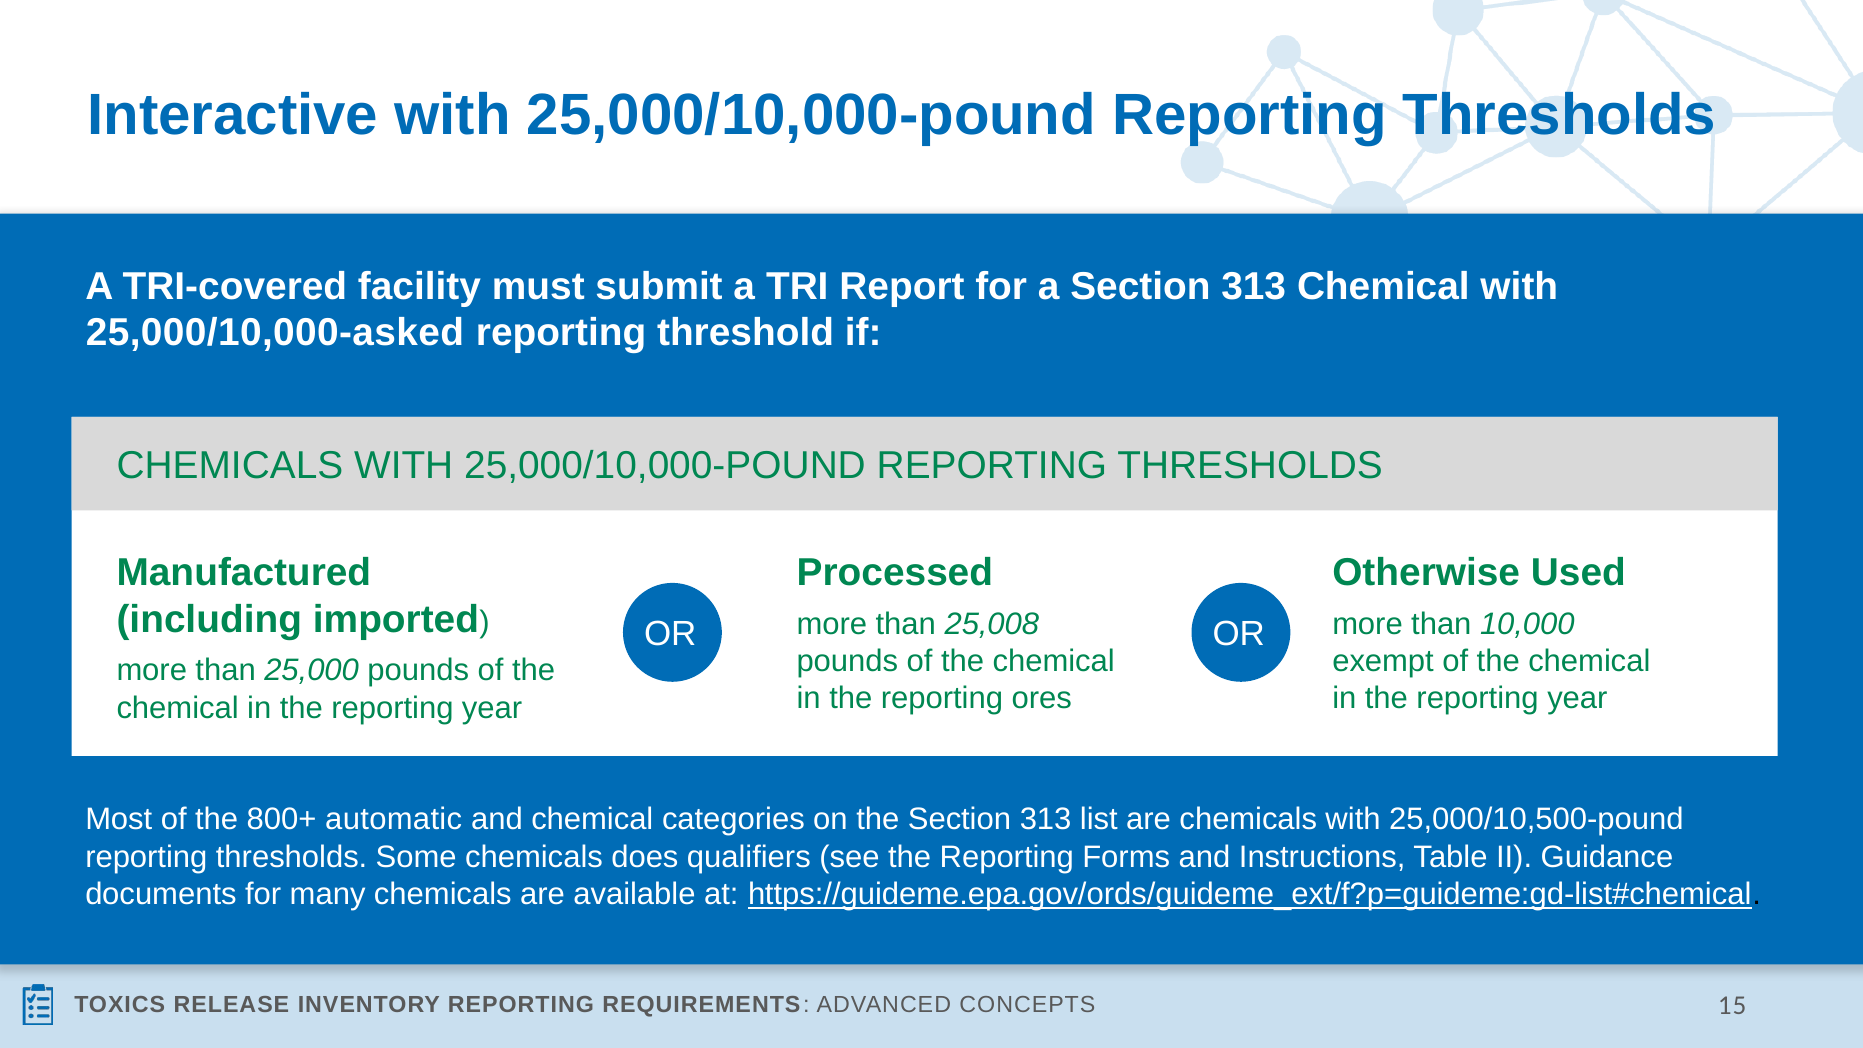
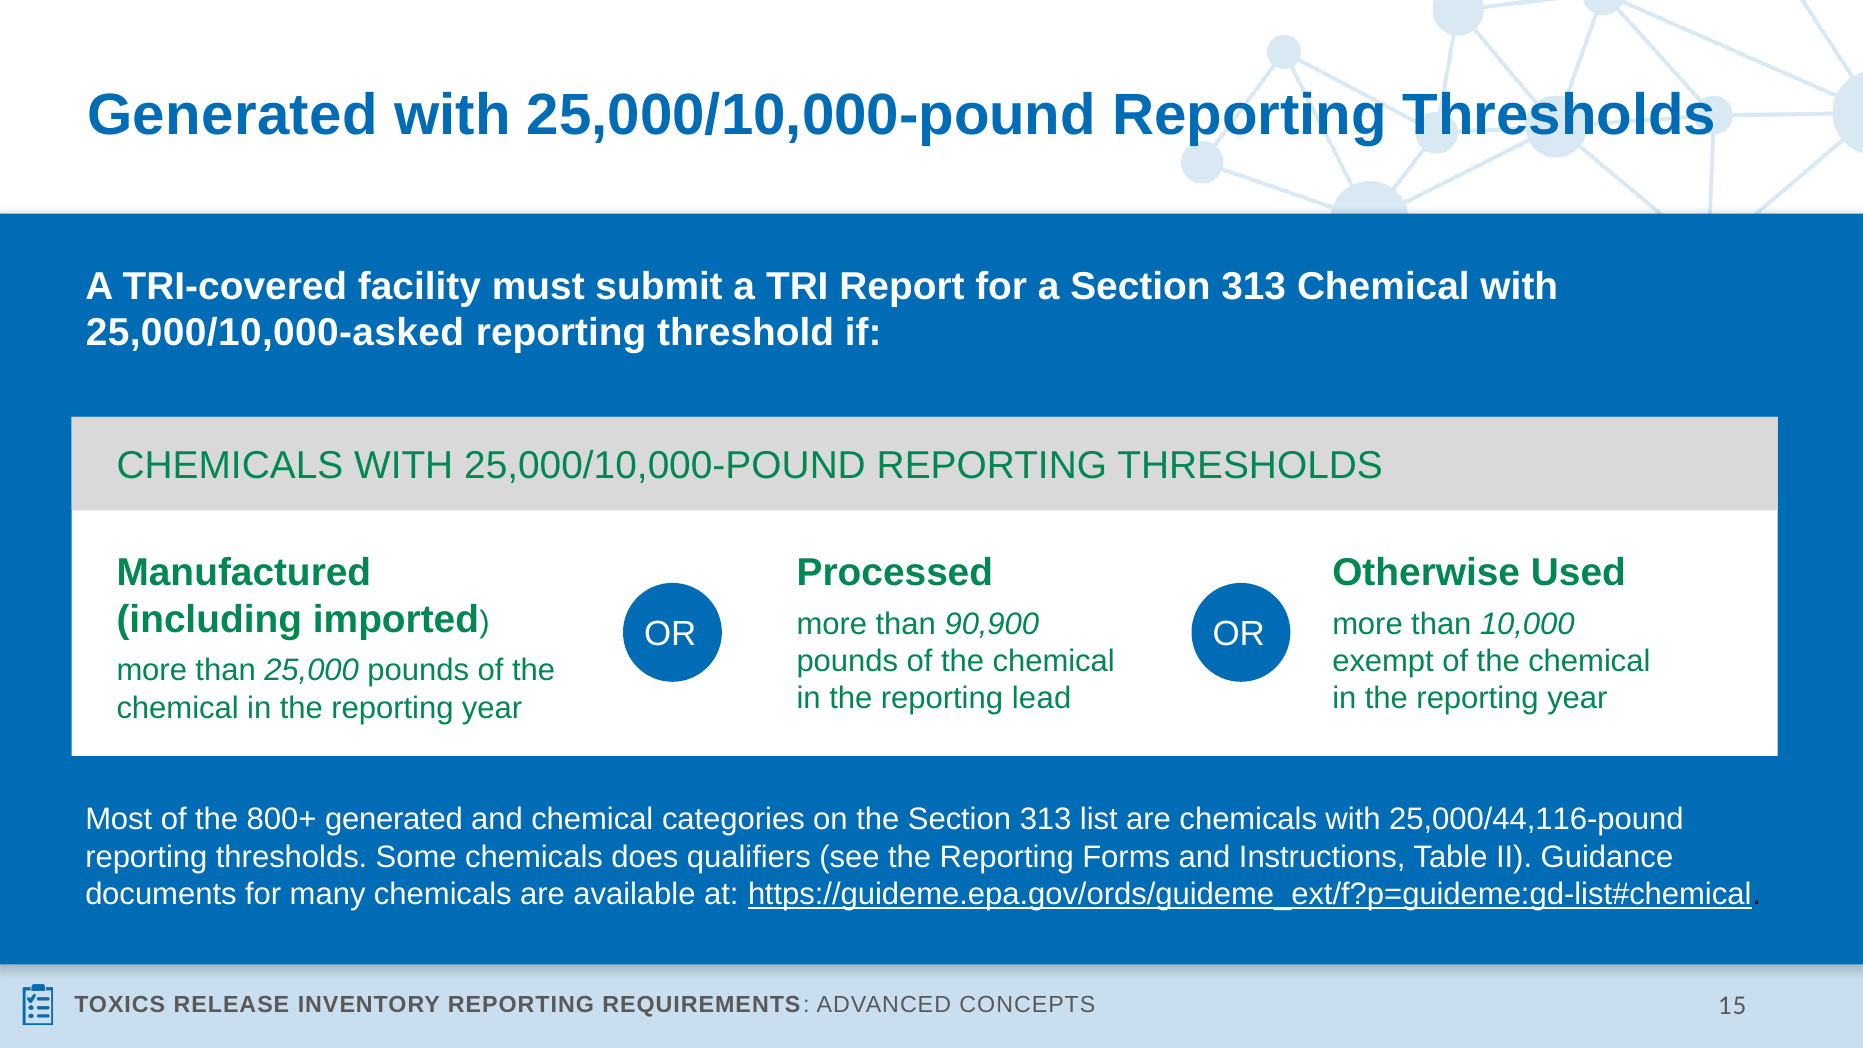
Interactive at (233, 116): Interactive -> Generated
25,008: 25,008 -> 90,900
ores: ores -> lead
800+ automatic: automatic -> generated
25,000/10,500-pound: 25,000/10,500-pound -> 25,000/44,116-pound
